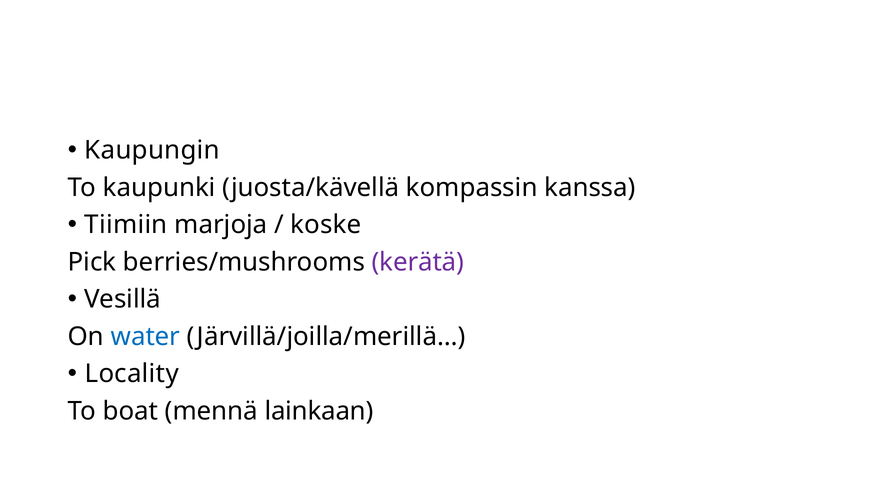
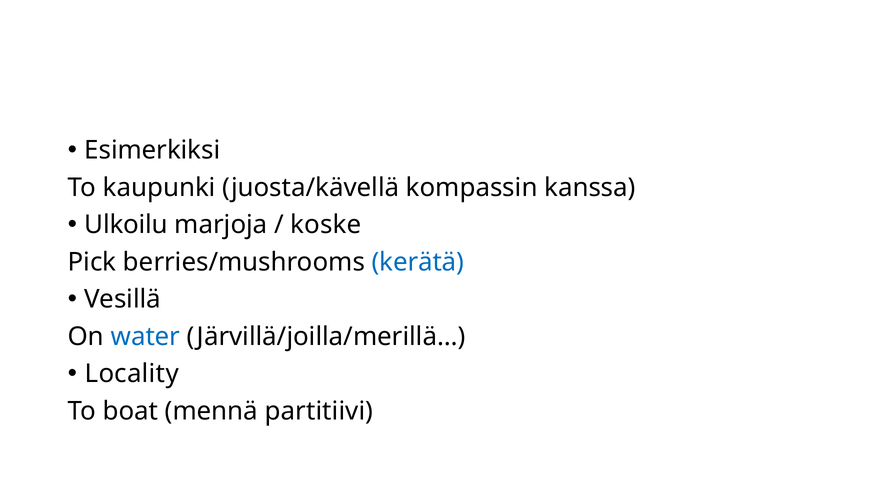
Kaupungin: Kaupungin -> Esimerkiksi
Tiimiin: Tiimiin -> Ulkoilu
kerätä colour: purple -> blue
lainkaan: lainkaan -> partitiivi
